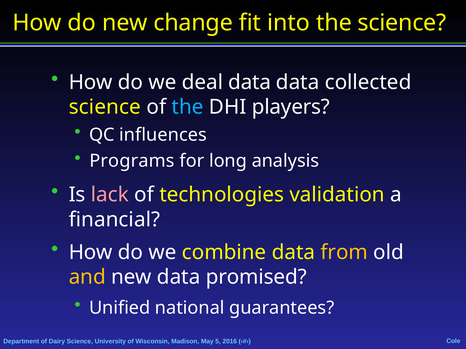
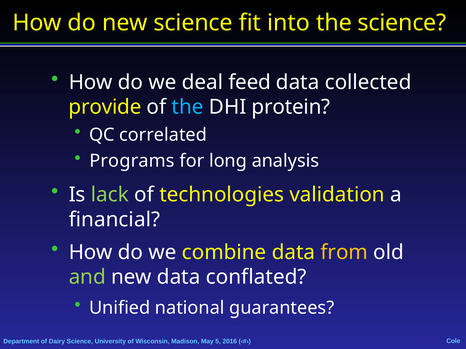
new change: change -> science
deal data: data -> feed
science at (105, 107): science -> provide
players: players -> protein
influences: influences -> correlated
lack colour: pink -> light green
and colour: yellow -> light green
promised: promised -> conflated
